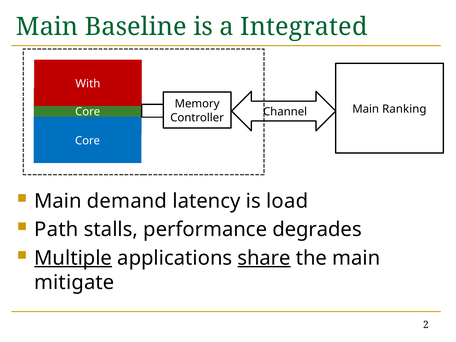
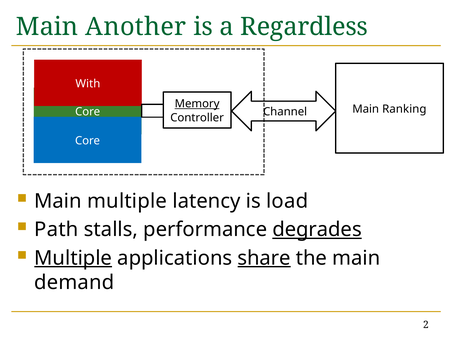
Baseline: Baseline -> Another
Integrated: Integrated -> Regardless
Memory underline: none -> present
Main demand: demand -> multiple
degrades underline: none -> present
mitigate: mitigate -> demand
